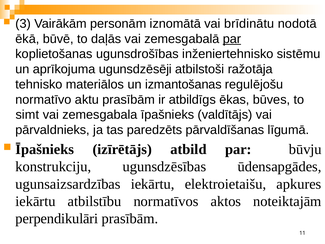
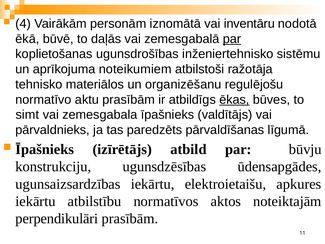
3: 3 -> 4
brīdinātu: brīdinātu -> inventāru
ugunsdzēsēji: ugunsdzēsēji -> noteikumiem
izmantošanas: izmantošanas -> organizēšanu
ēkas underline: none -> present
